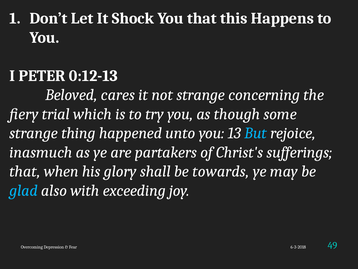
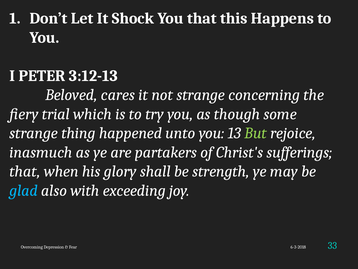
0:12-13: 0:12-13 -> 3:12-13
But colour: light blue -> light green
towards: towards -> strength
49: 49 -> 33
